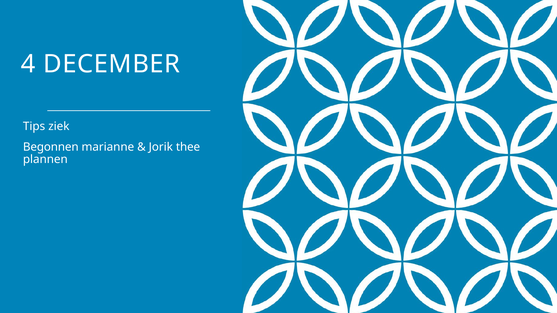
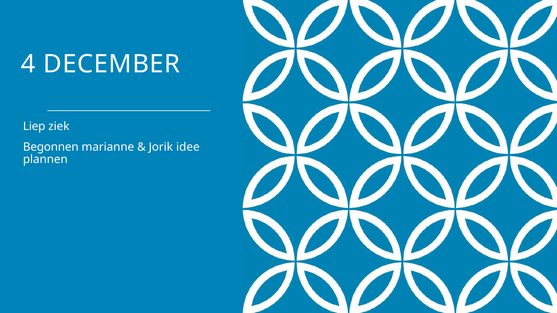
Tips: Tips -> Liep
thee: thee -> idee
